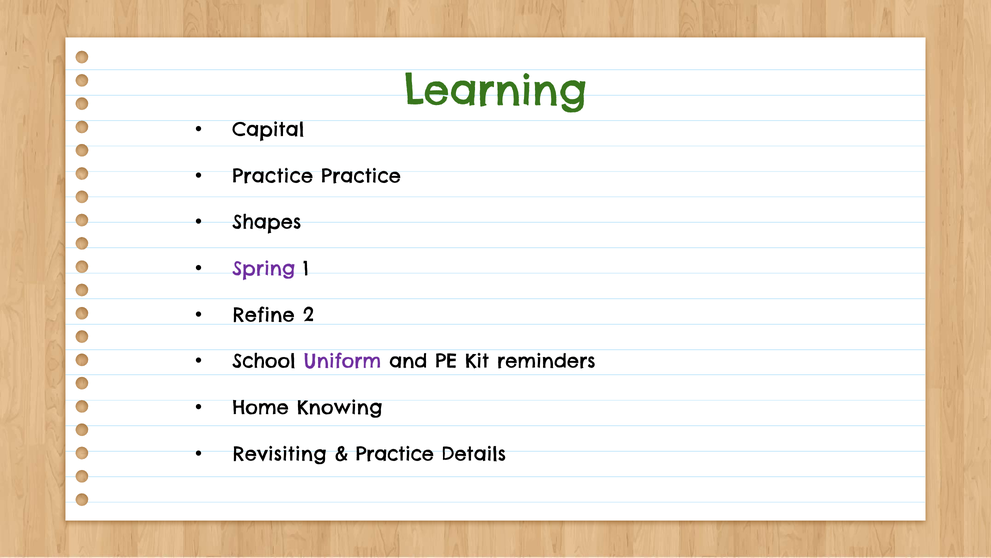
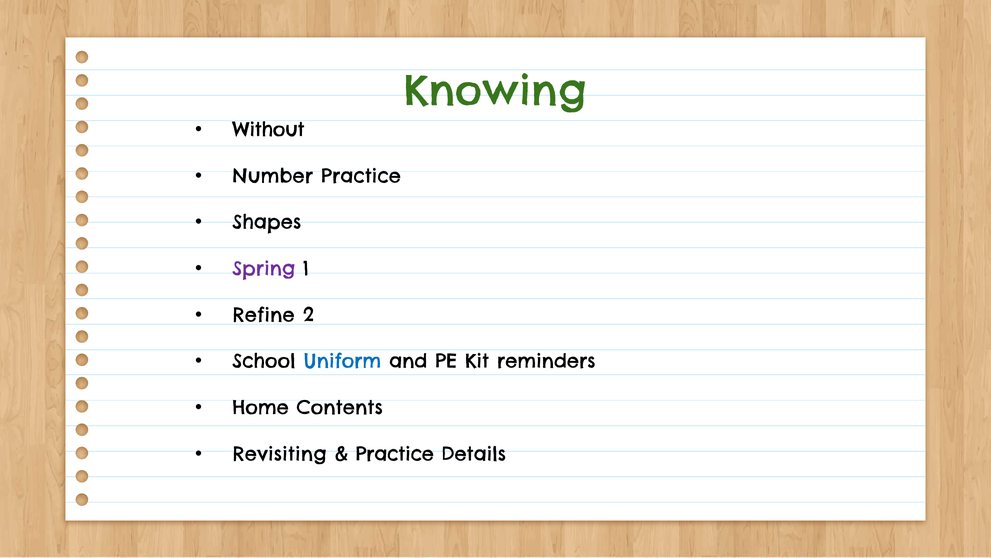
Learning: Learning -> Knowing
Capital: Capital -> Without
Practice at (273, 176): Practice -> Number
Uniform colour: purple -> blue
Knowing: Knowing -> Contents
